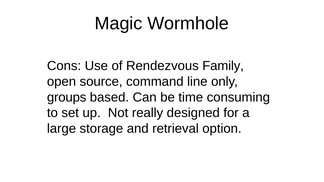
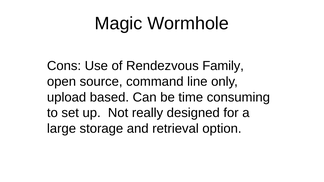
groups: groups -> upload
